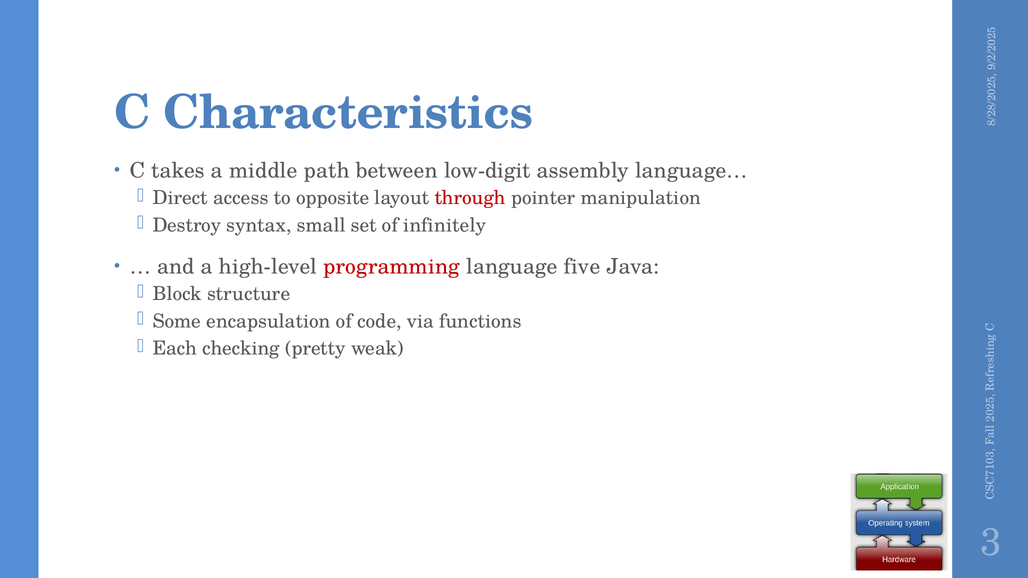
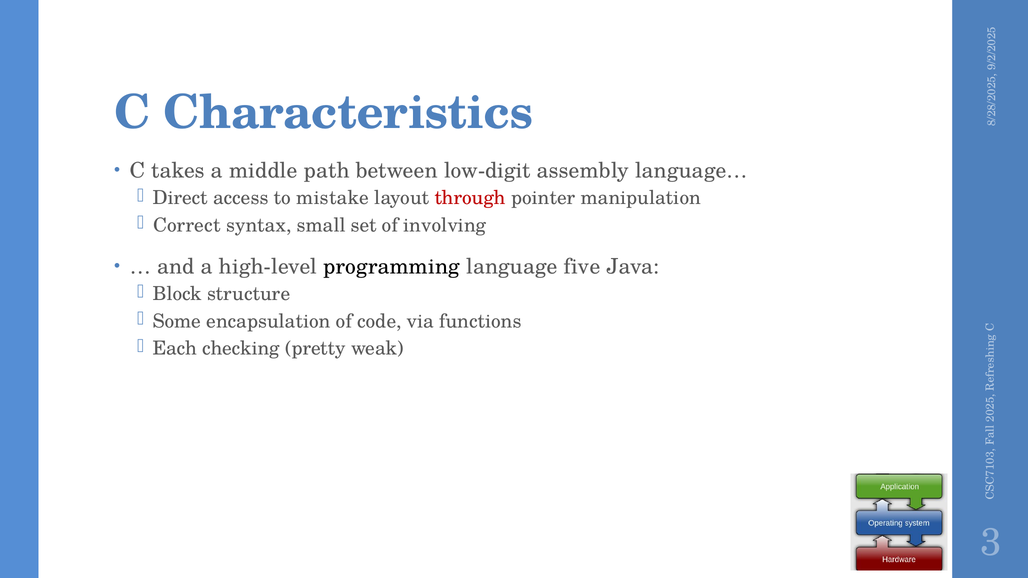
opposite: opposite -> mistake
Destroy: Destroy -> Correct
infinitely: infinitely -> involving
programming colour: red -> black
